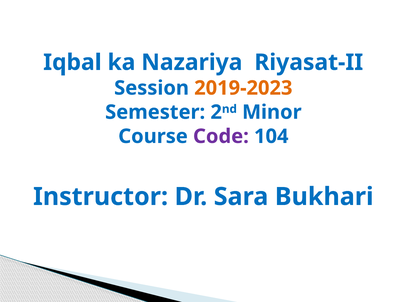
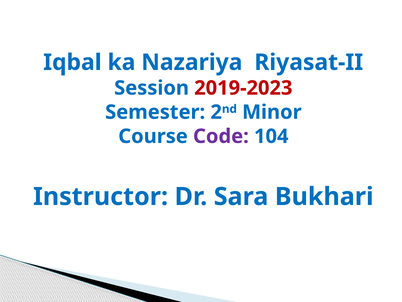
2019-2023 colour: orange -> red
